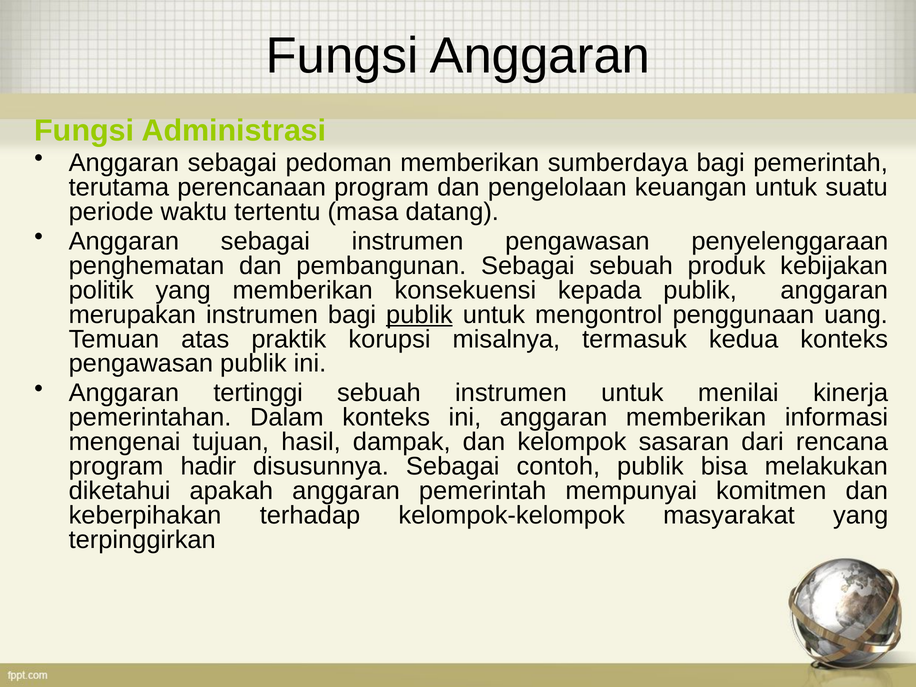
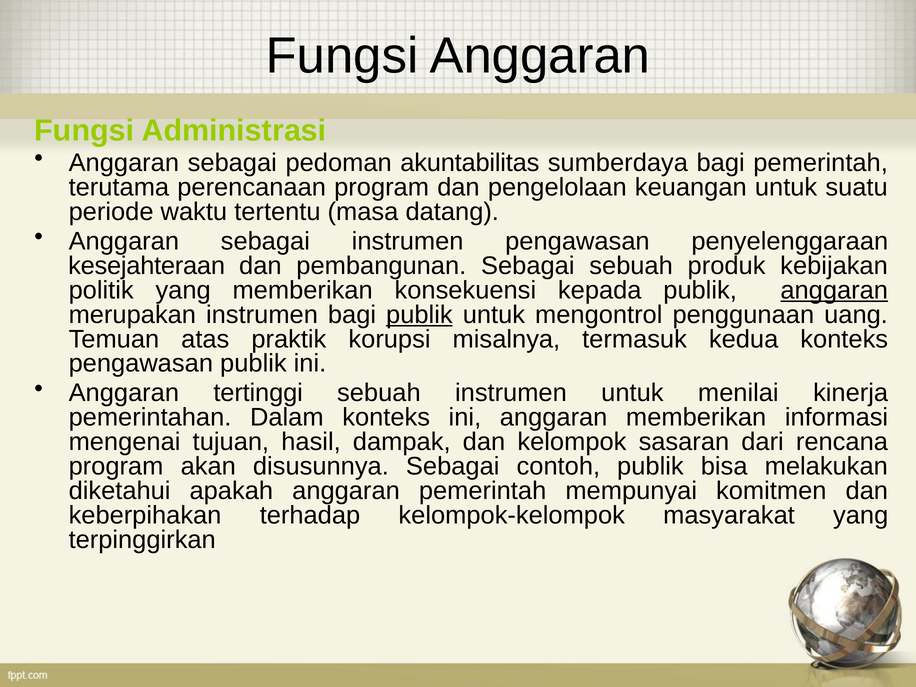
pedoman memberikan: memberikan -> akuntabilitas
penghematan: penghematan -> kesejahteraan
anggaran at (834, 290) underline: none -> present
hadir: hadir -> akan
